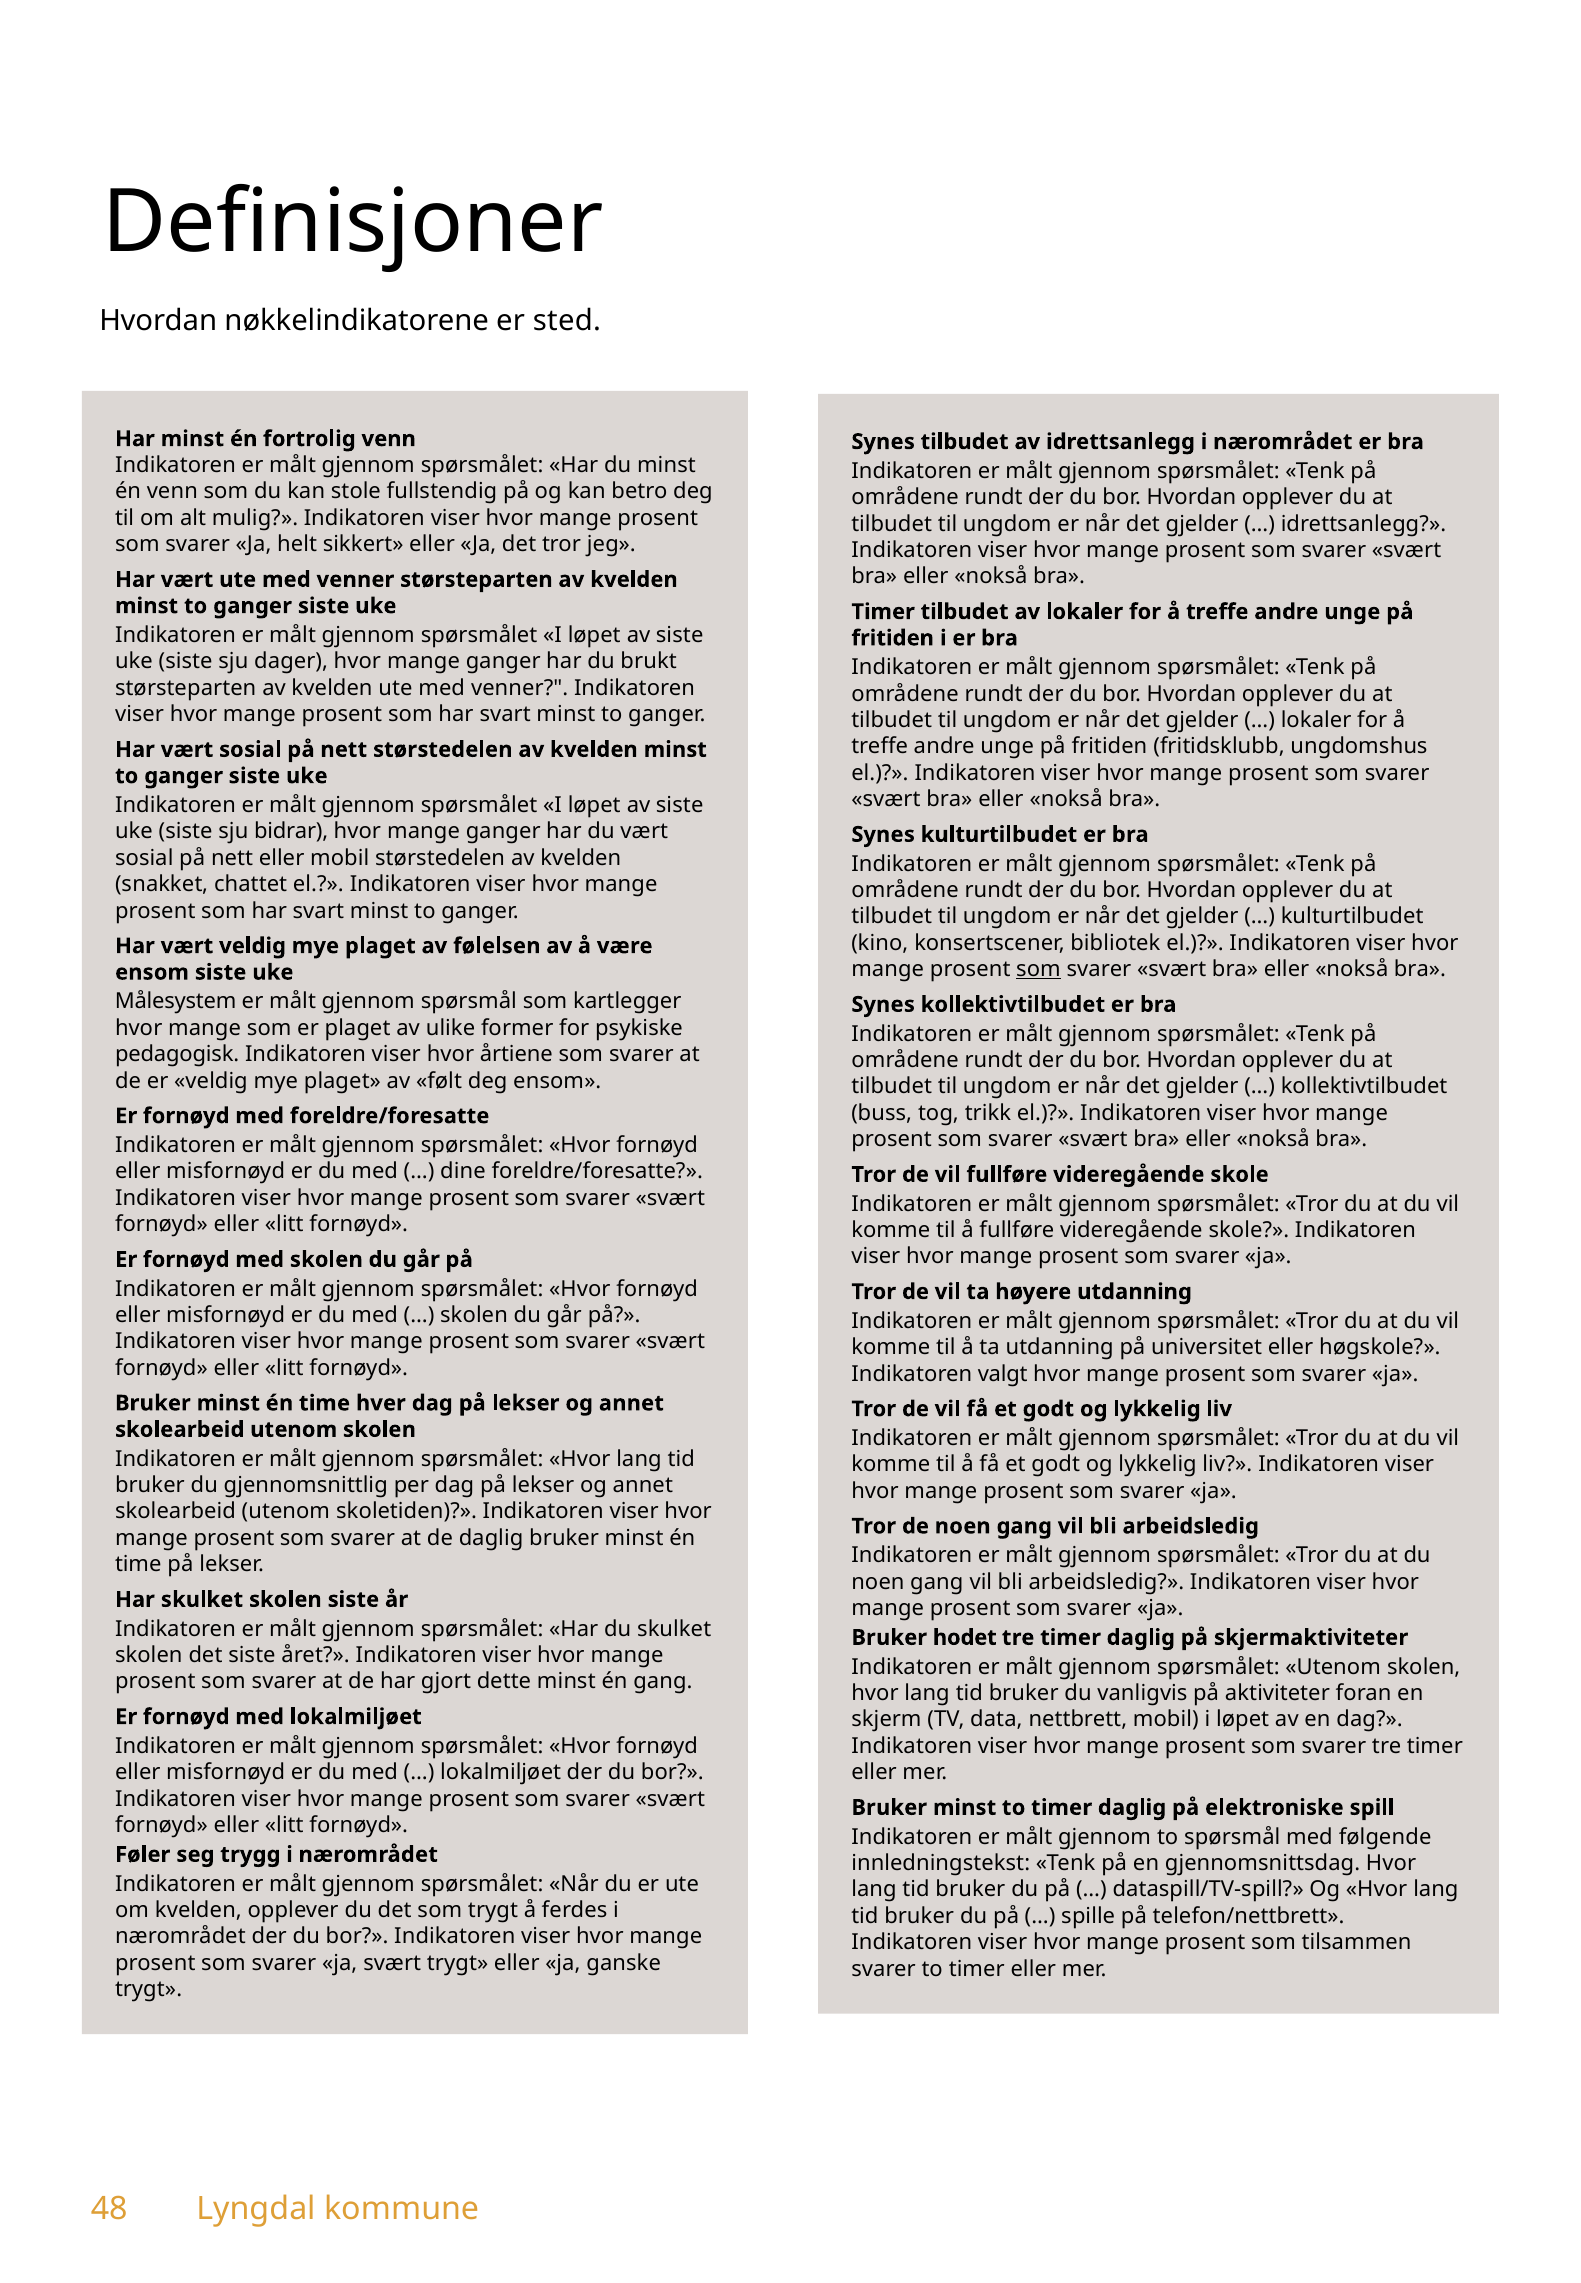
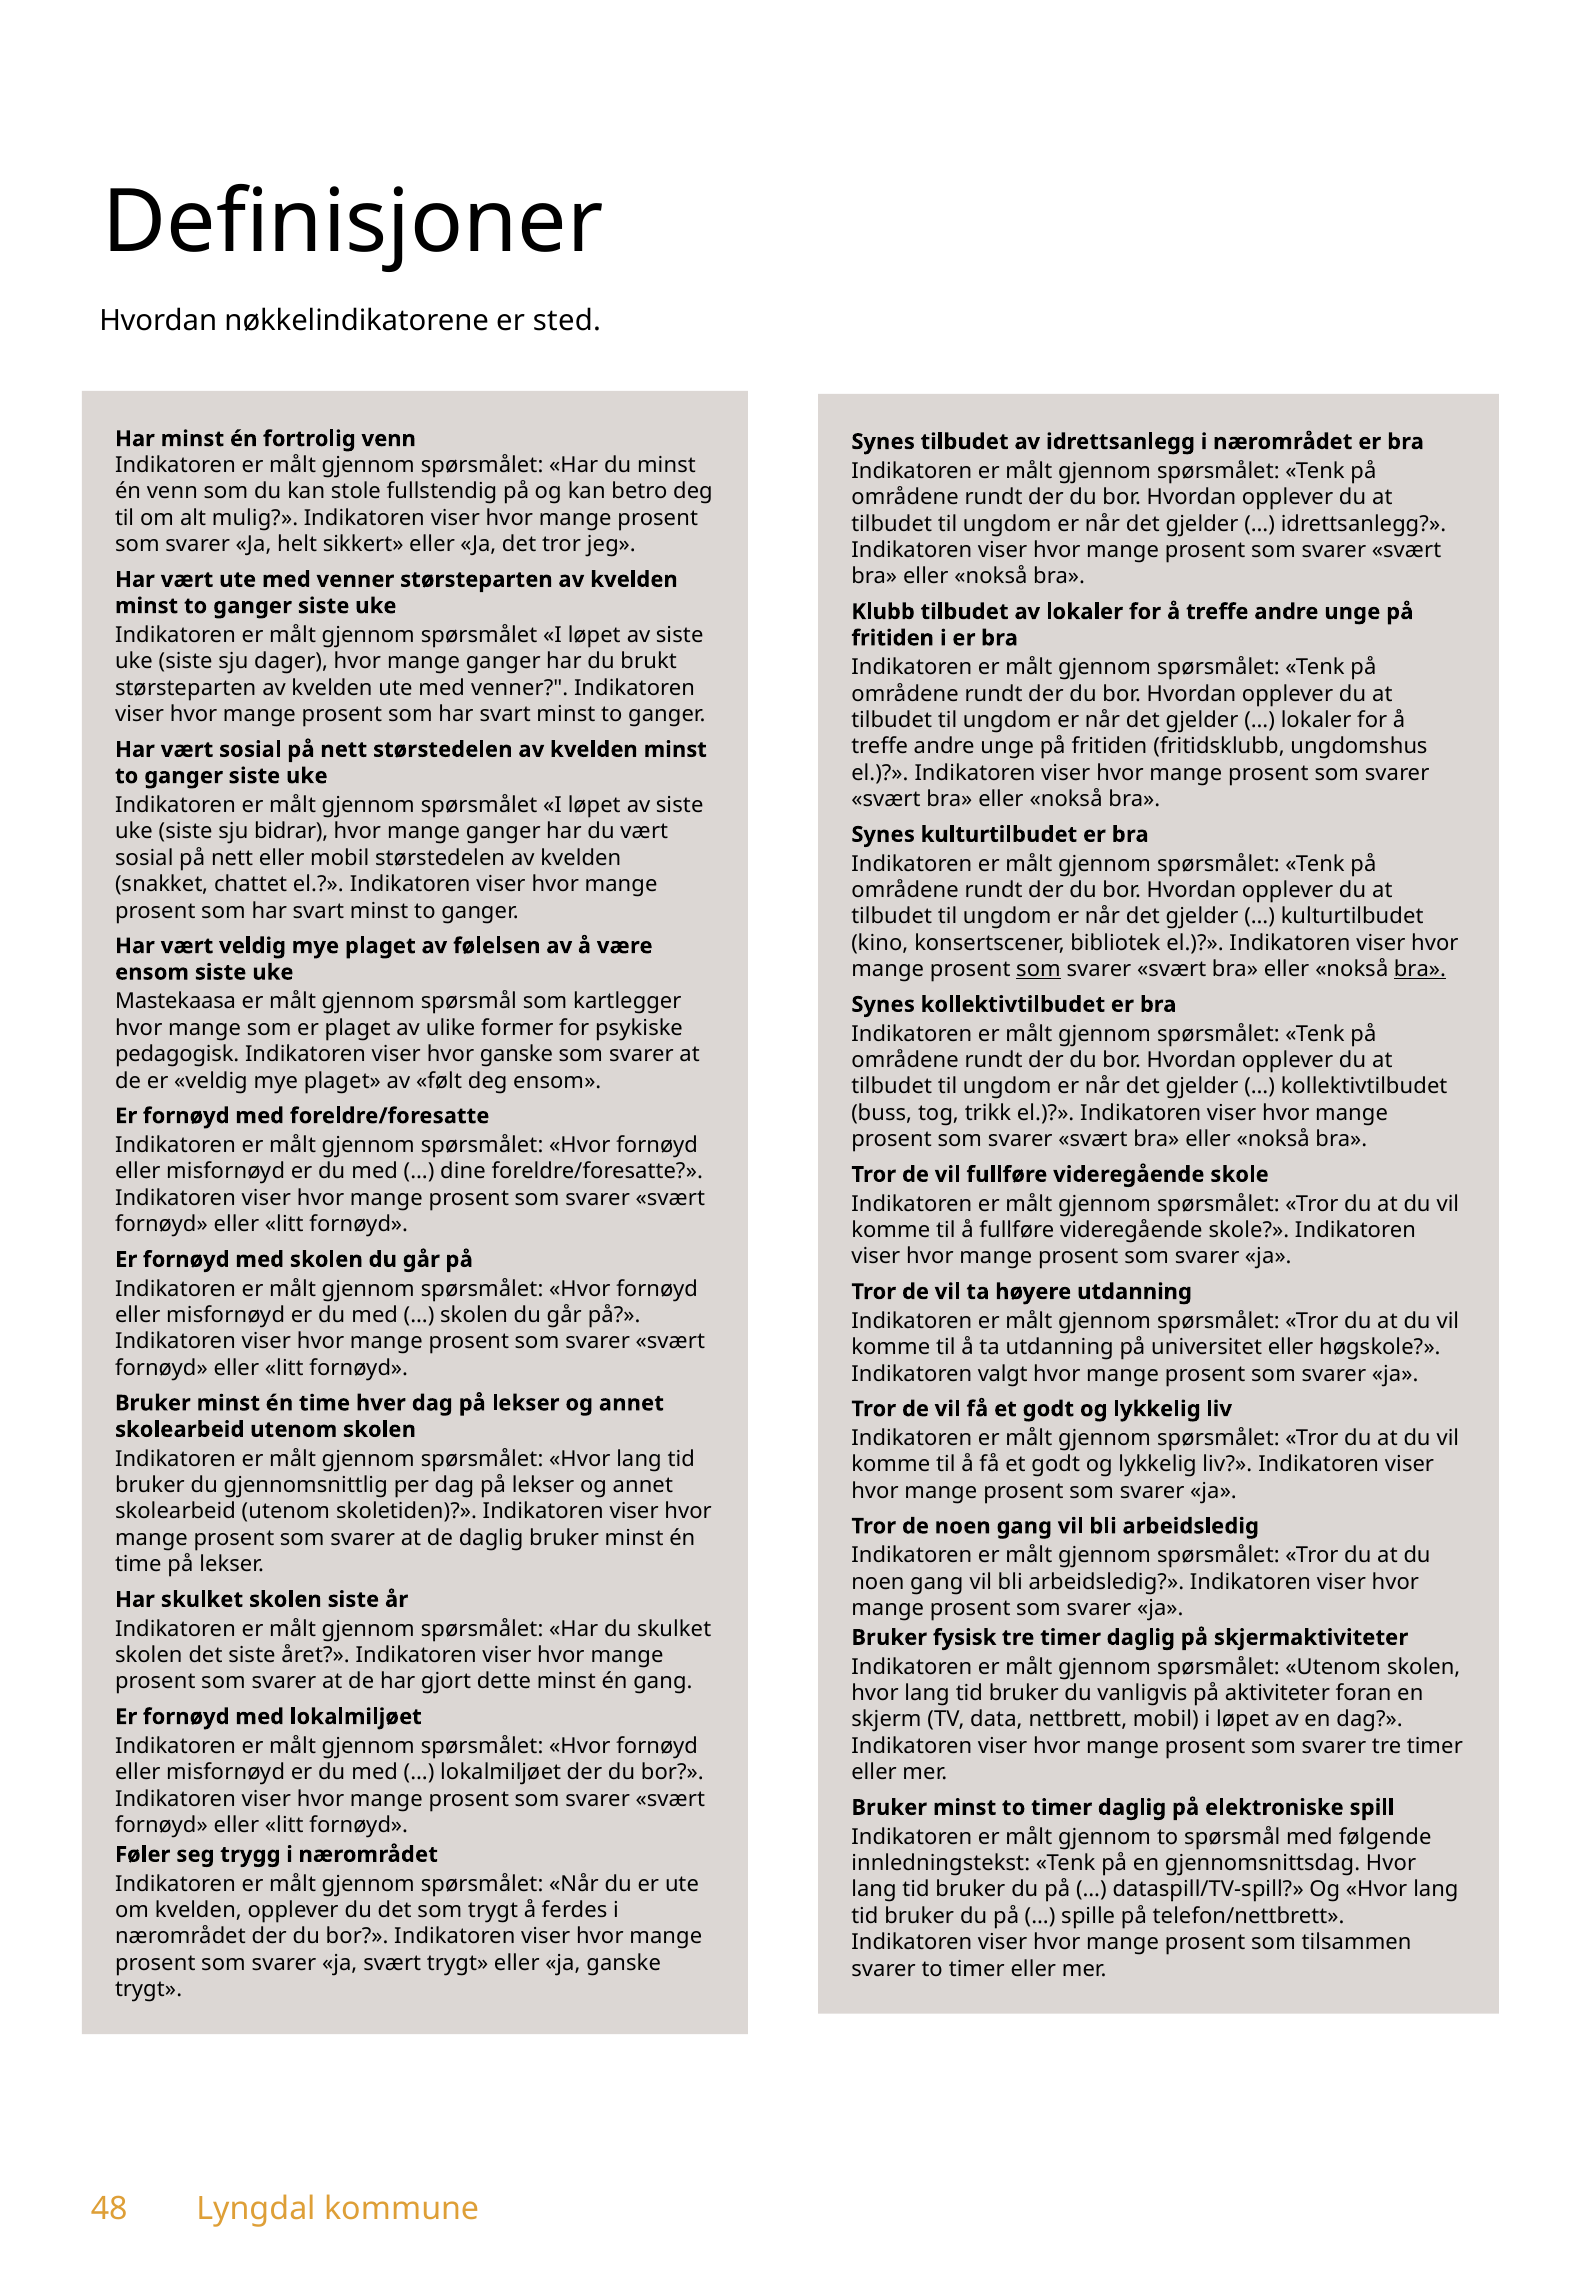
Timer at (883, 612): Timer -> Klubb
bra at (1420, 970) underline: none -> present
Målesystem: Målesystem -> Mastekaasa
hvor årtiene: årtiene -> ganske
hodet: hodet -> fysisk
